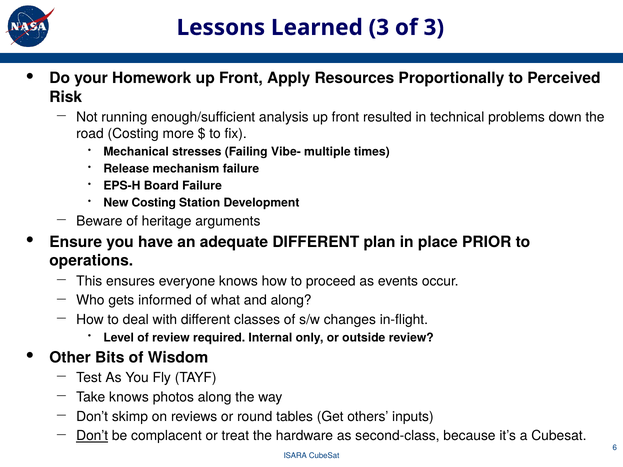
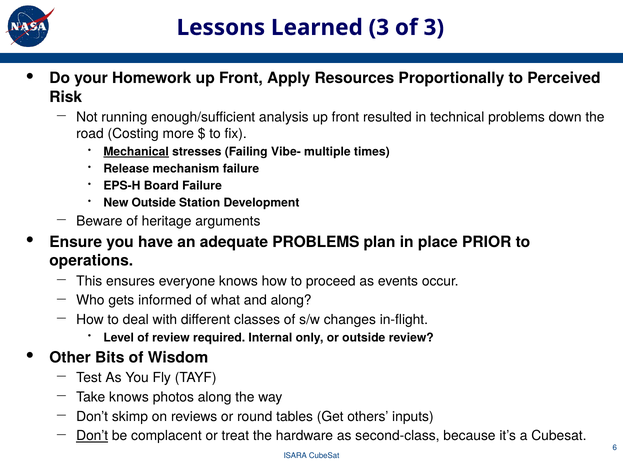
Mechanical underline: none -> present
New Costing: Costing -> Outside
adequate DIFFERENT: DIFFERENT -> PROBLEMS
